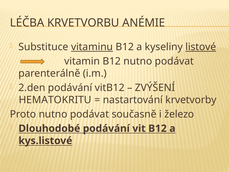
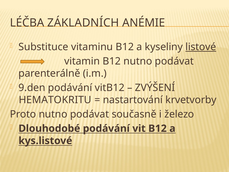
KRVETVORBU: KRVETVORBU -> ZÁKLADNÍCH
vitaminu underline: present -> none
2.den: 2.den -> 9.den
